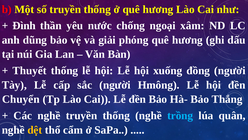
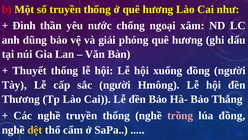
Chuyển: Chuyển -> Thương
trồng colour: light blue -> pink
lúa quân: quân -> đồng
